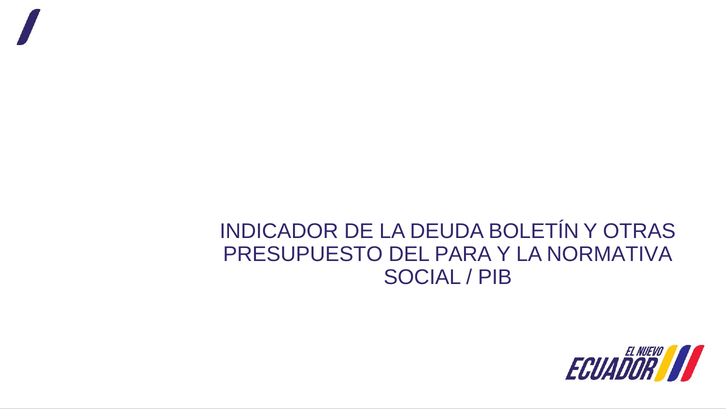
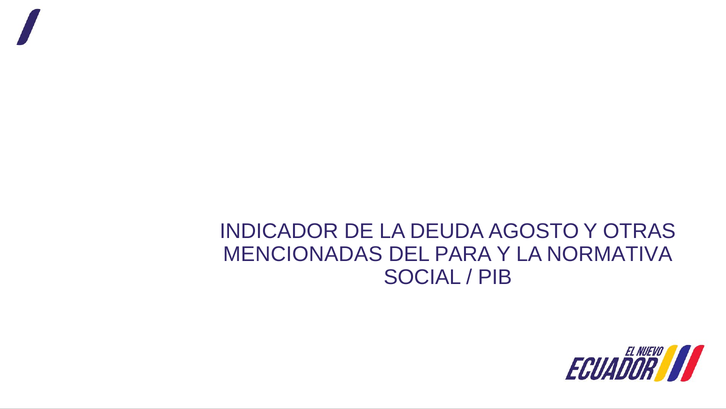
BOLETÍN: BOLETÍN -> AGOSTO
PRESUPUESTO: PRESUPUESTO -> MENCIONADAS
